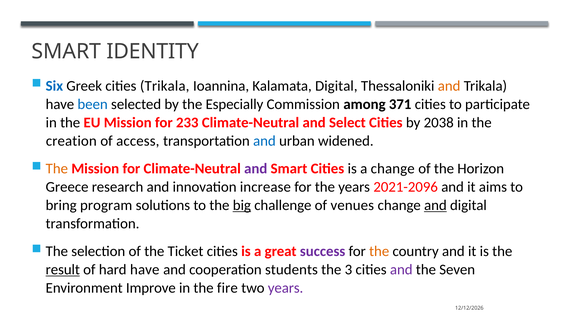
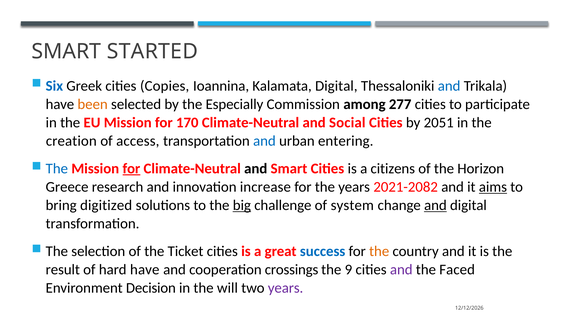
IDENTITY: IDENTITY -> STARTED
cities Trikala: Trikala -> Copies
and at (449, 86) colour: orange -> blue
been colour: blue -> orange
371: 371 -> 277
233: 233 -> 170
Select: Select -> Social
2038: 2038 -> 2051
widened: widened -> entering
The at (57, 169) colour: orange -> blue
for at (131, 169) underline: none -> present
and at (256, 169) colour: purple -> black
a change: change -> citizens
2021-2096: 2021-2096 -> 2021-2082
aims underline: none -> present
program: program -> digitized
venues: venues -> system
success colour: purple -> blue
result underline: present -> none
students: students -> crossings
3: 3 -> 9
Seven: Seven -> Faced
Improve: Improve -> Decision
fire: fire -> will
